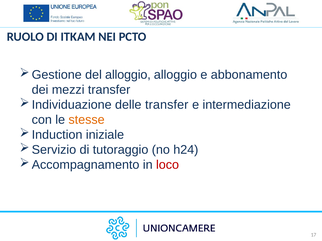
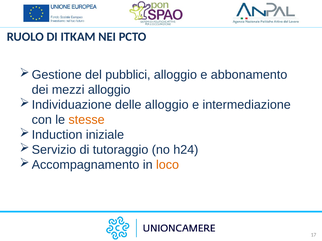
del alloggio: alloggio -> pubblici
mezzi transfer: transfer -> alloggio
delle transfer: transfer -> alloggio
loco colour: red -> orange
